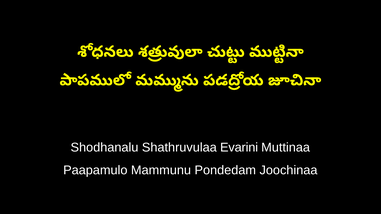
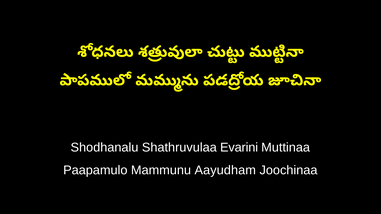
Pondedam: Pondedam -> Aayudham
